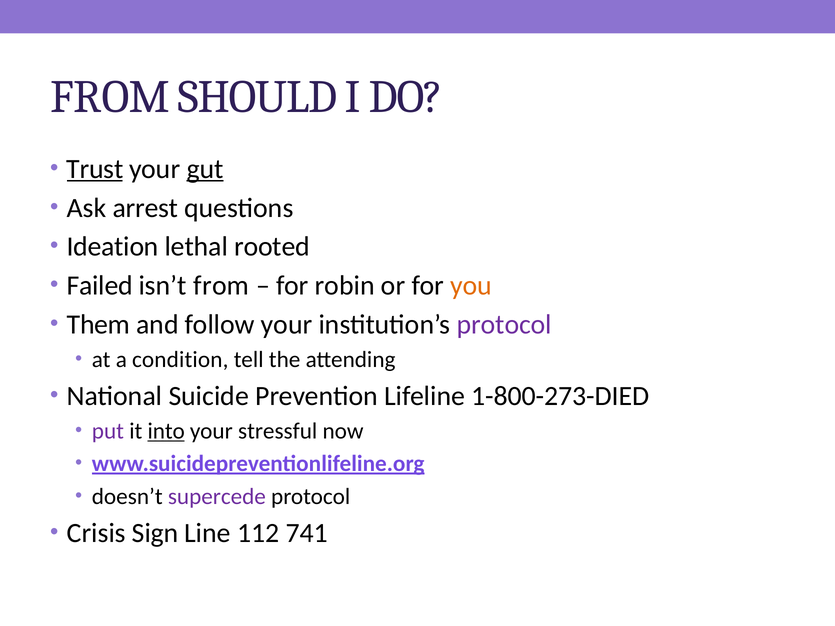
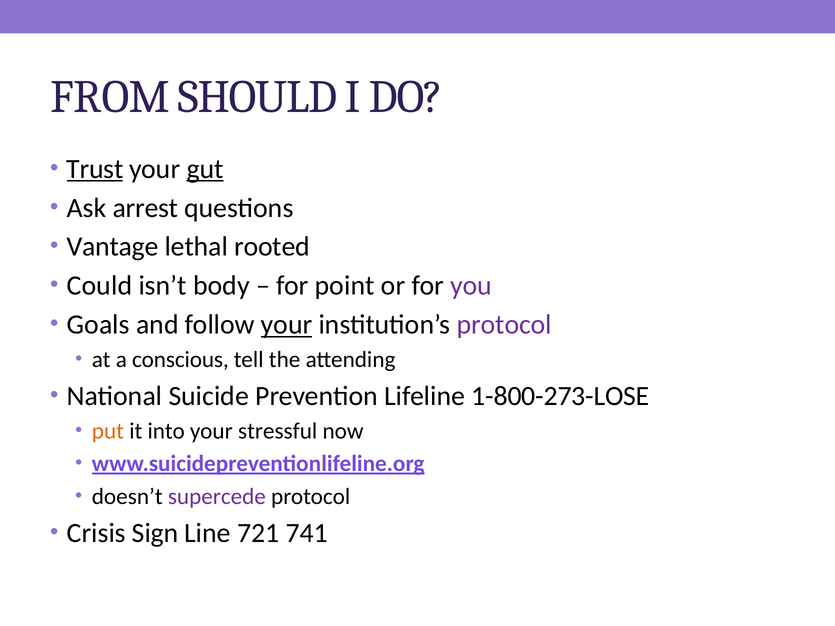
Ideation: Ideation -> Vantage
Failed: Failed -> Could
isn’t from: from -> body
robin: robin -> point
you colour: orange -> purple
Them: Them -> Goals
your at (287, 325) underline: none -> present
condition: condition -> conscious
1-800-273-DIED: 1-800-273-DIED -> 1-800-273-LOSE
put colour: purple -> orange
into underline: present -> none
112: 112 -> 721
